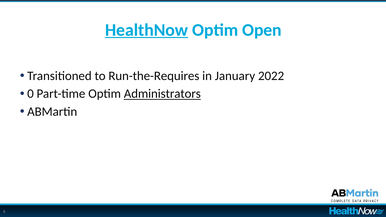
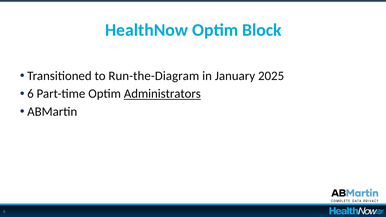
HealthNow underline: present -> none
Open: Open -> Block
Run-the-Requires: Run-the-Requires -> Run-the-Diagram
2022: 2022 -> 2025
0: 0 -> 6
